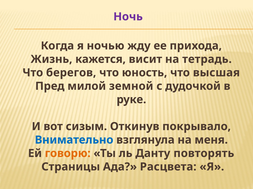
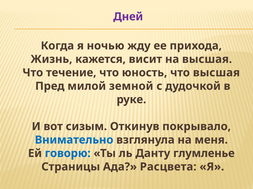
Ночь: Ночь -> Дней
на тетрадь: тетрадь -> высшая
берегов: берегов -> течение
говорю colour: orange -> blue
повторять: повторять -> глумленье
